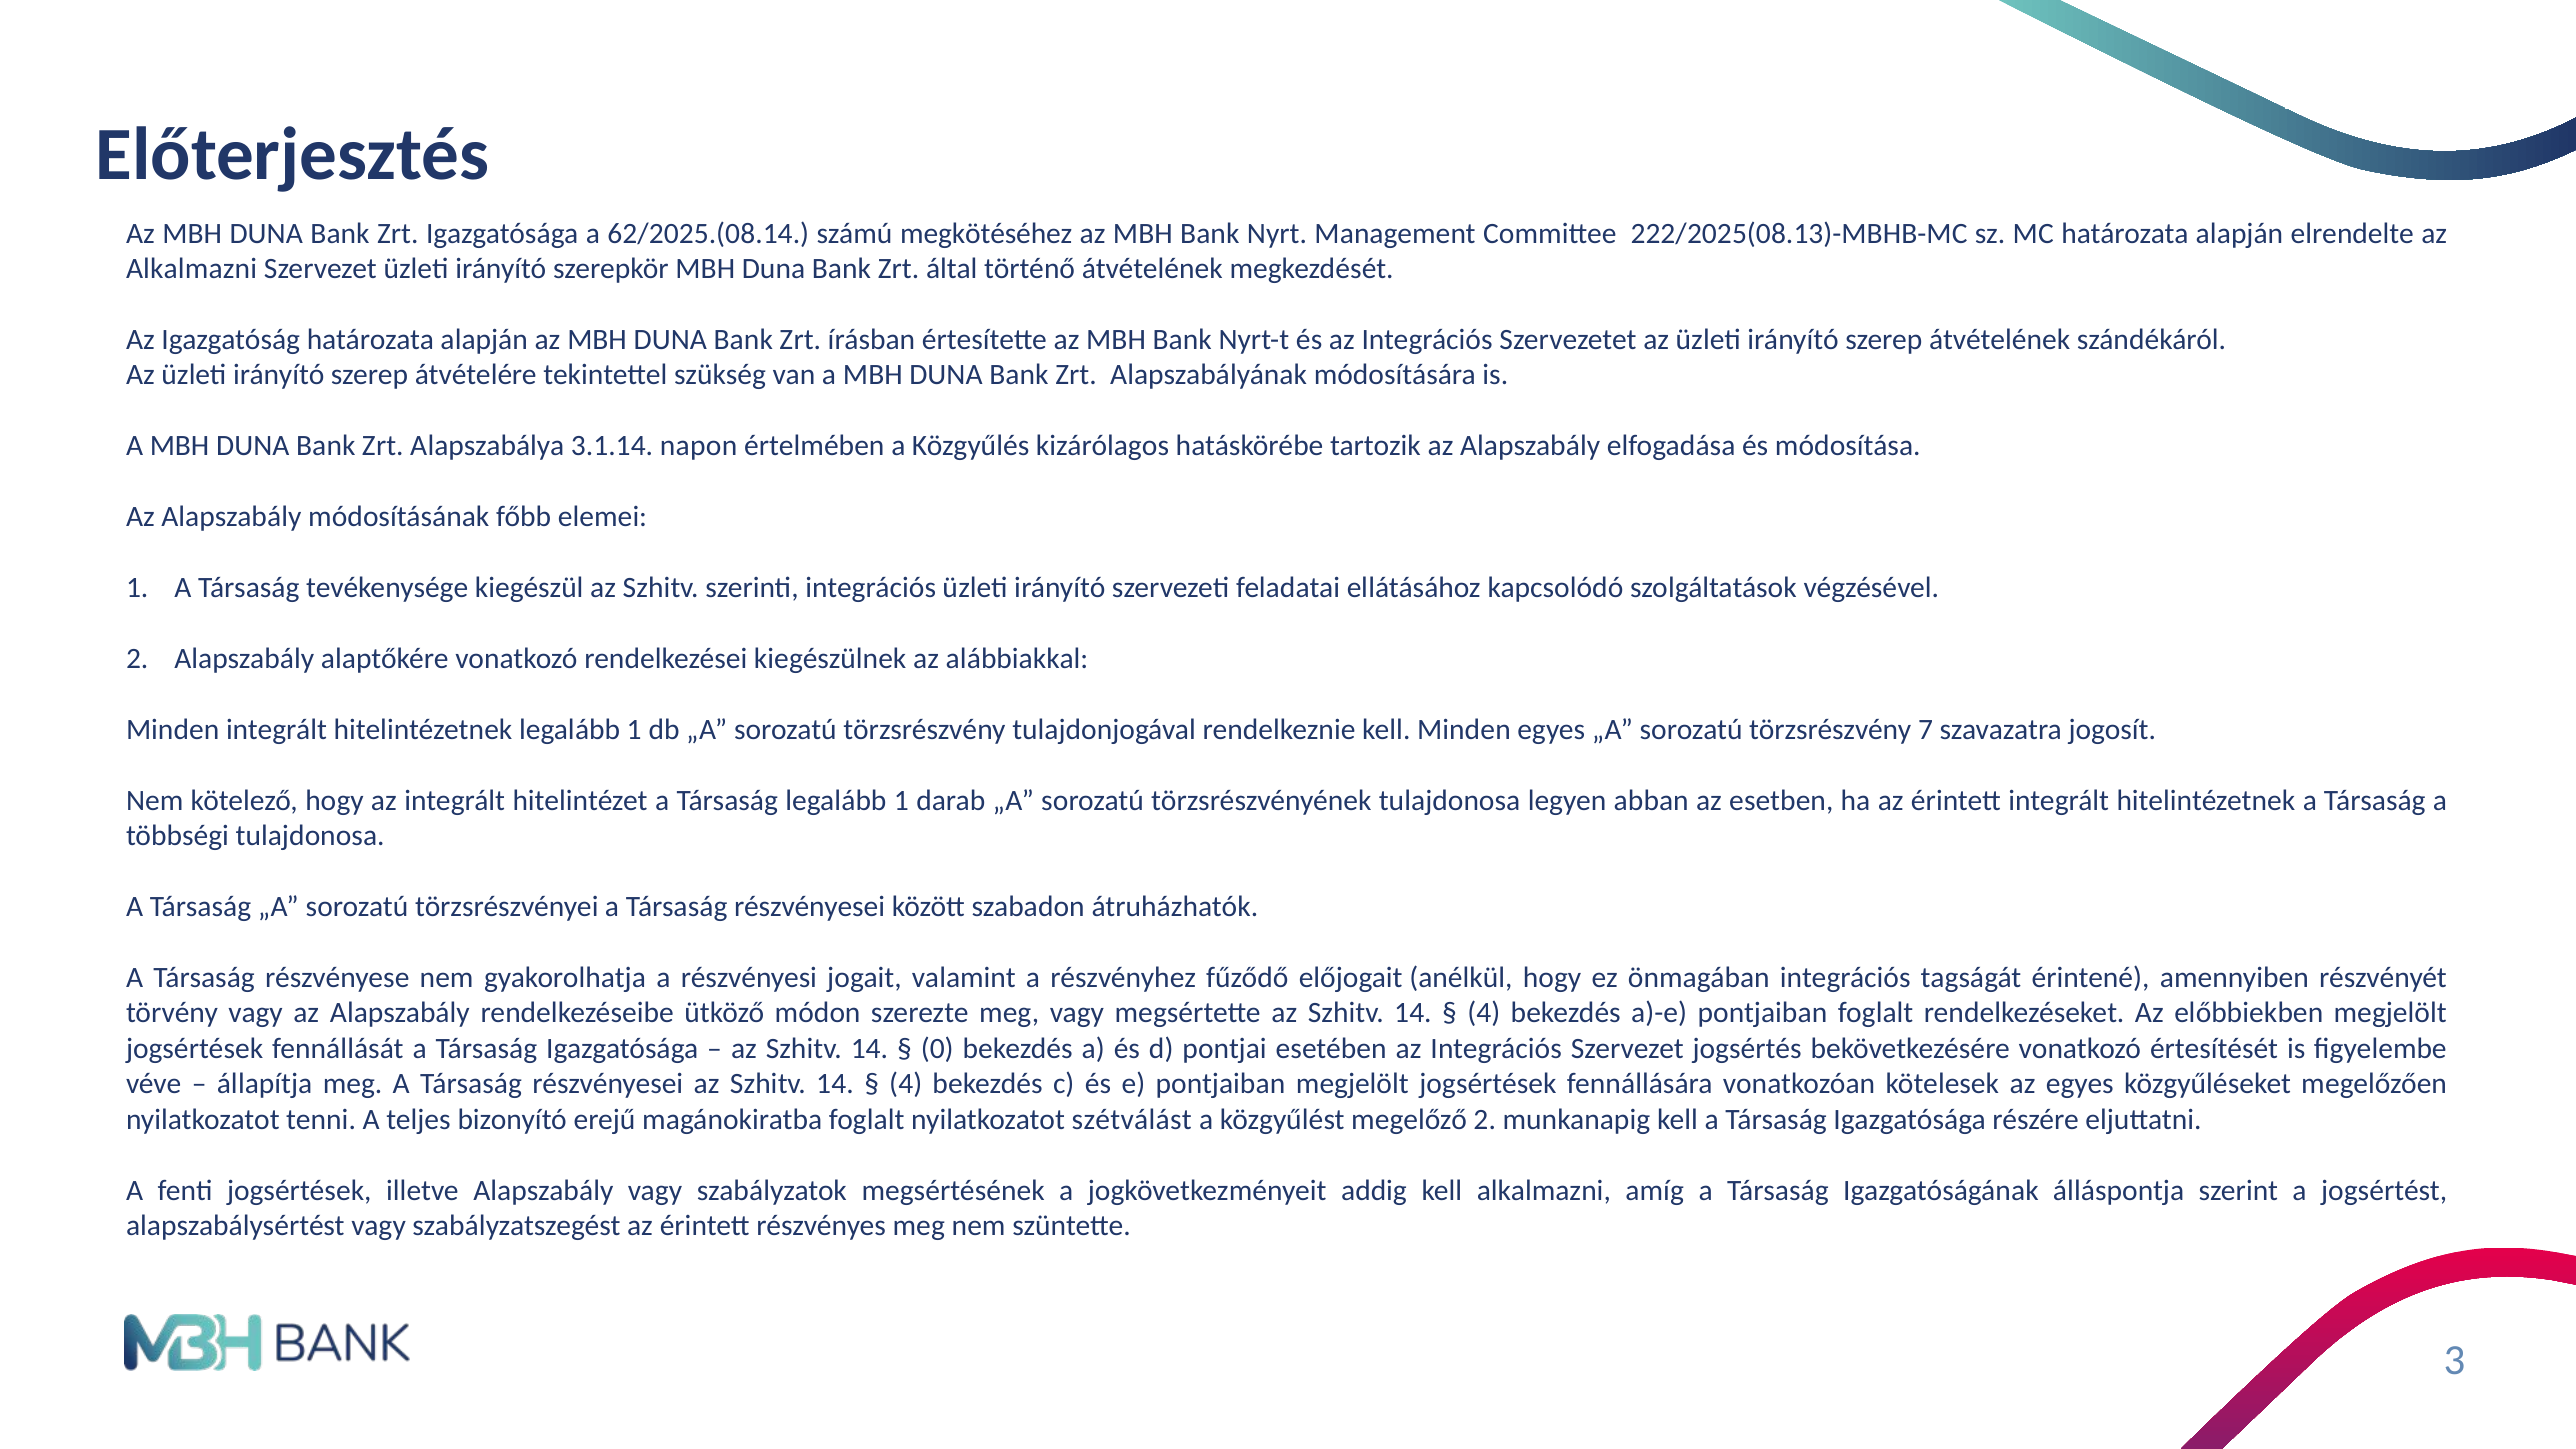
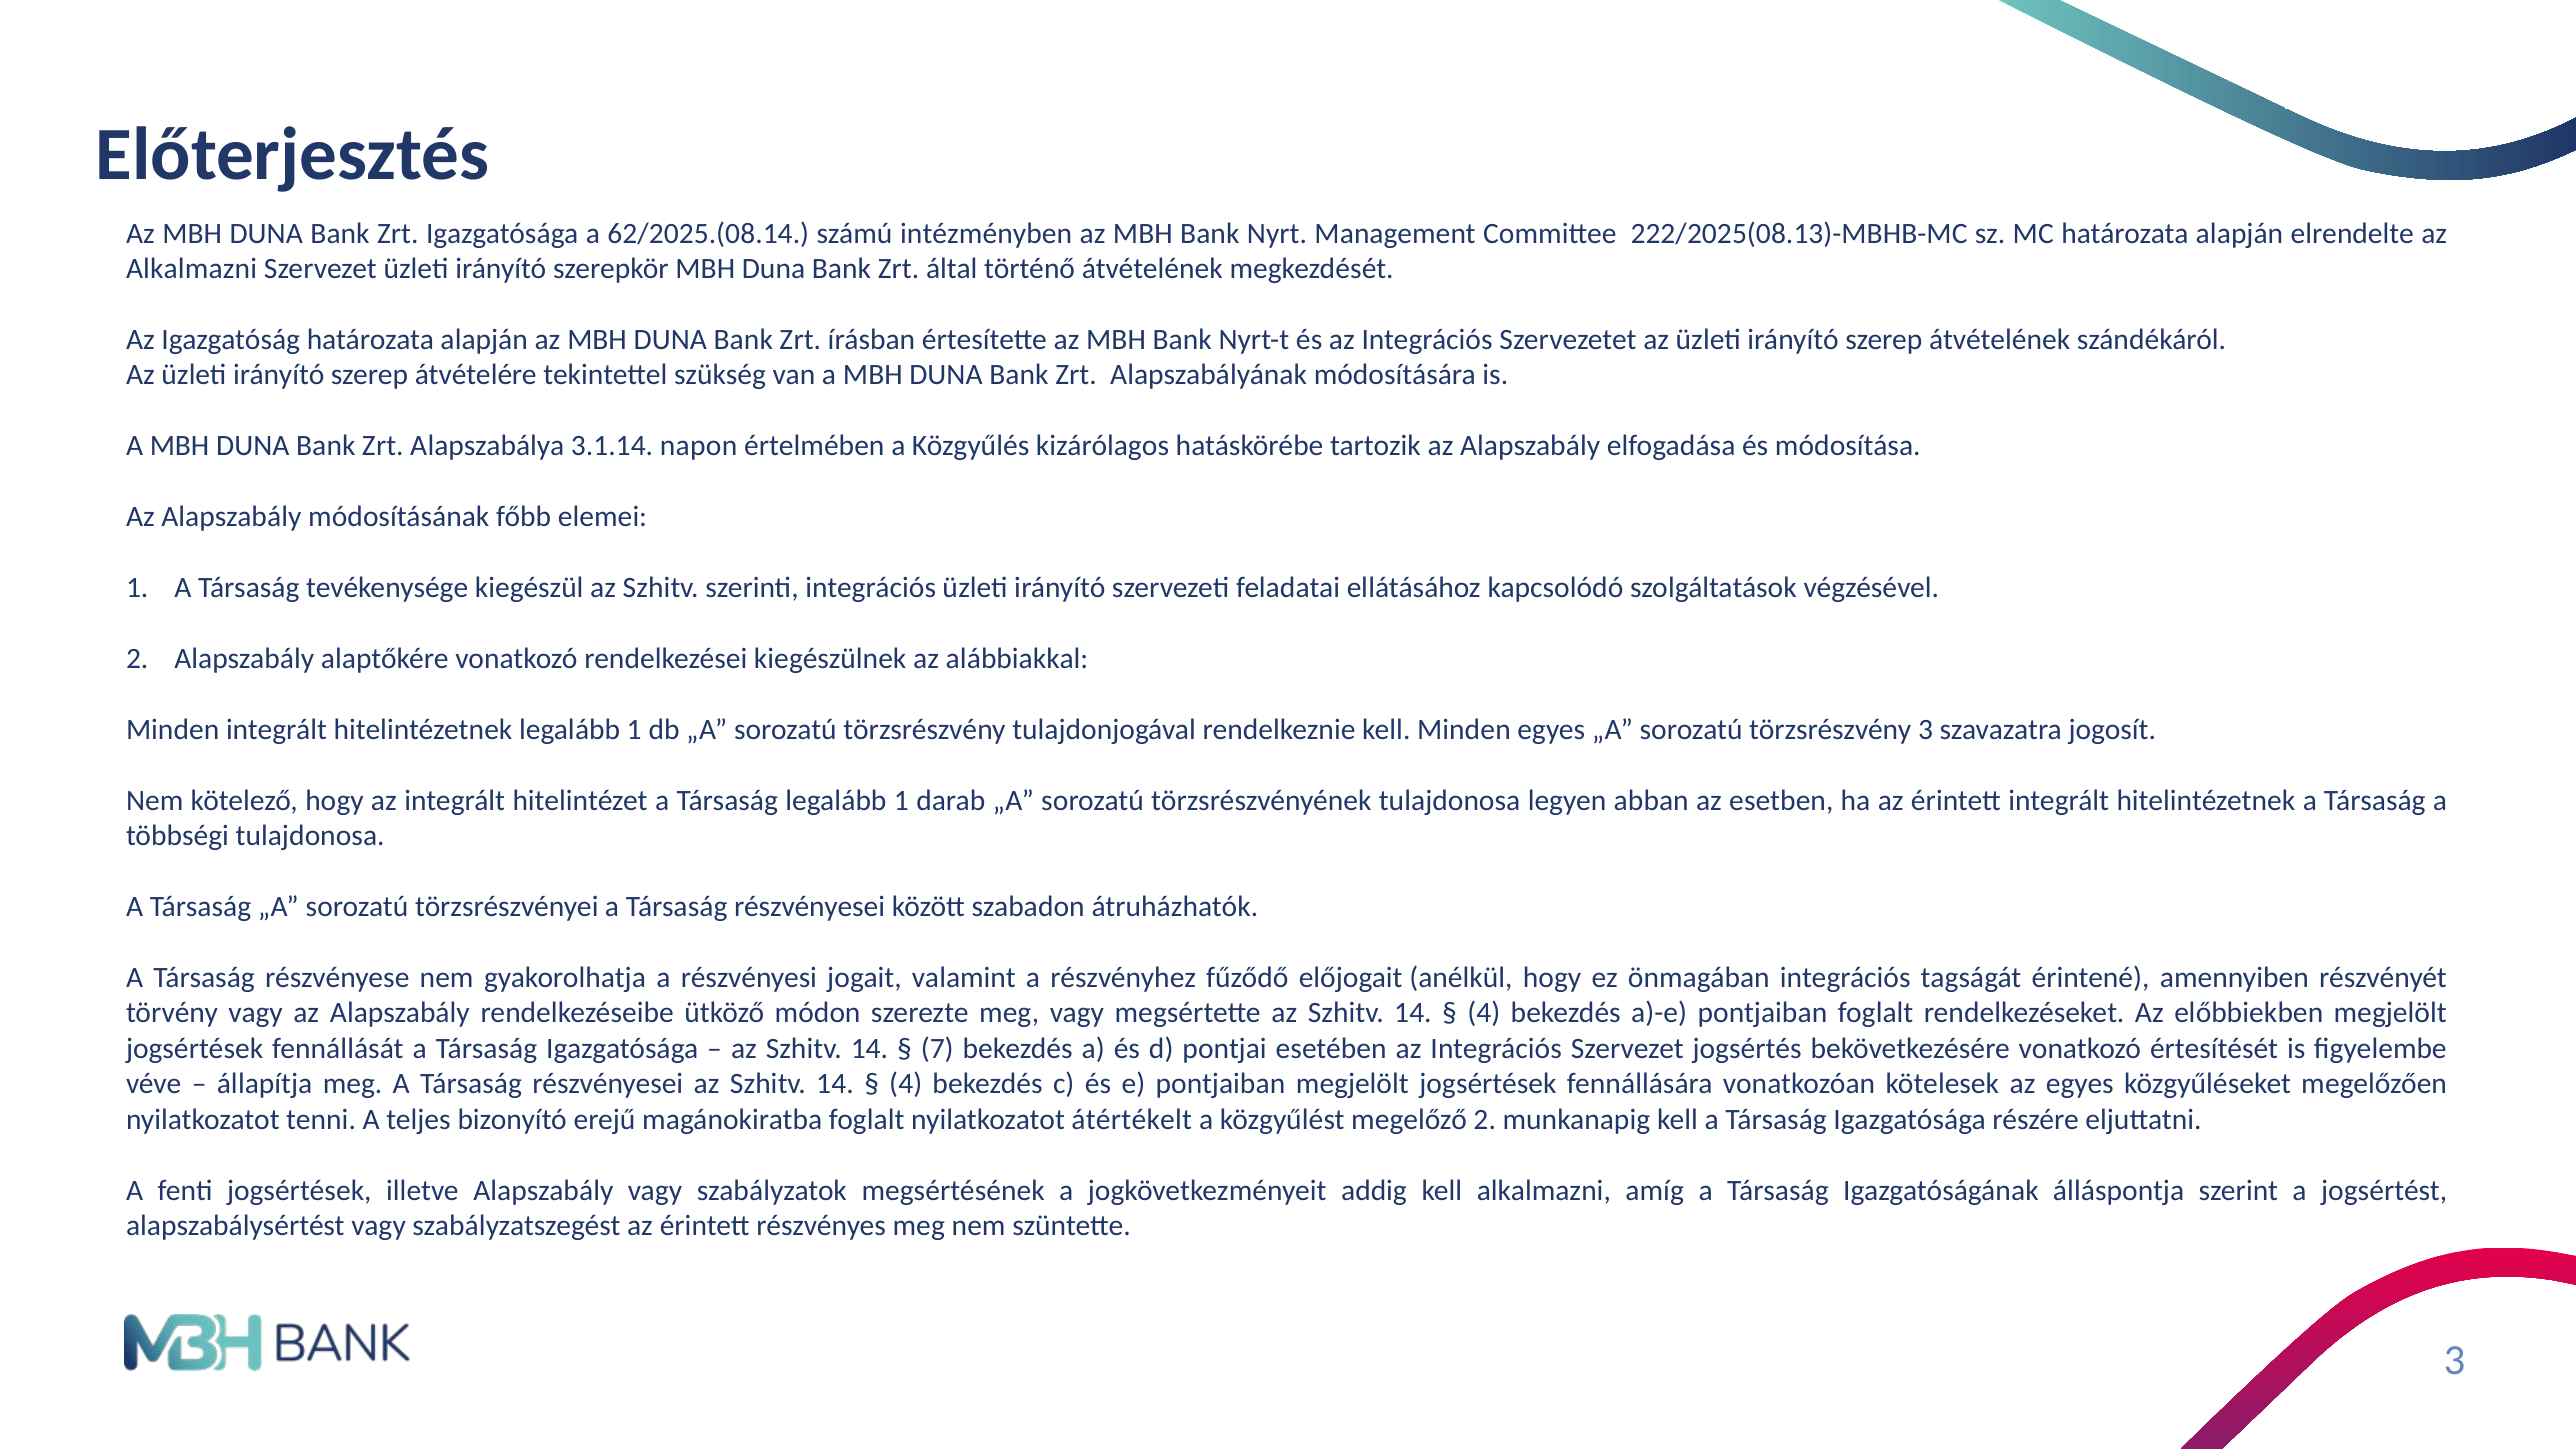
megkötéséhez: megkötéséhez -> intézményben
törzsrészvény 7: 7 -> 3
0: 0 -> 7
szétválást: szétválást -> átértékelt
